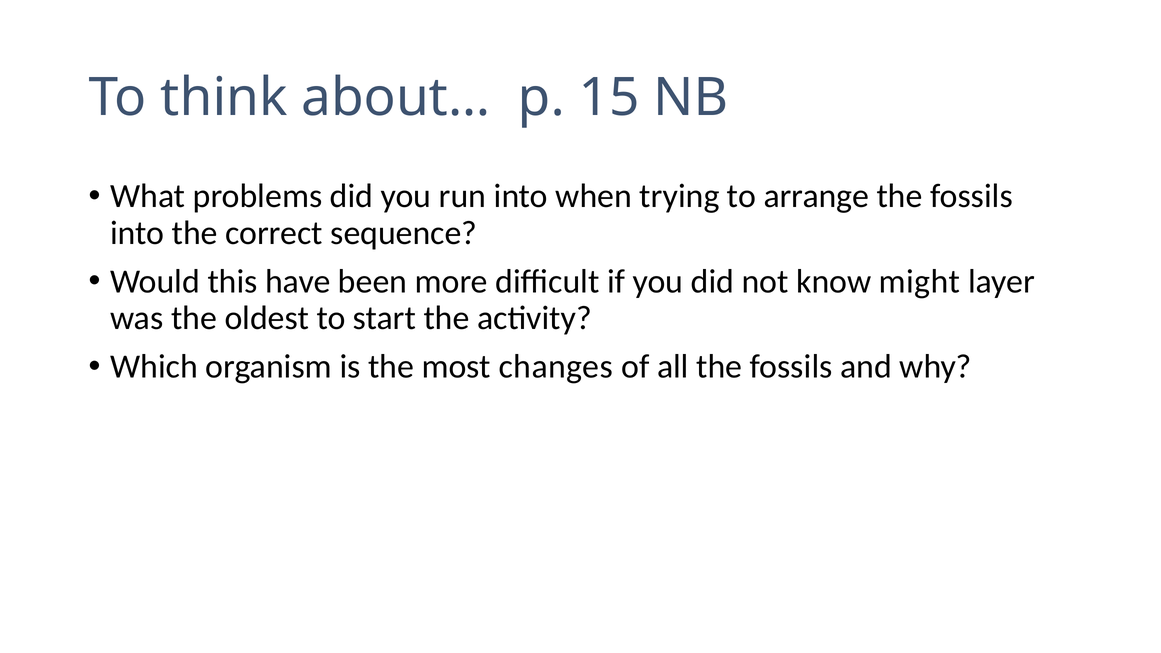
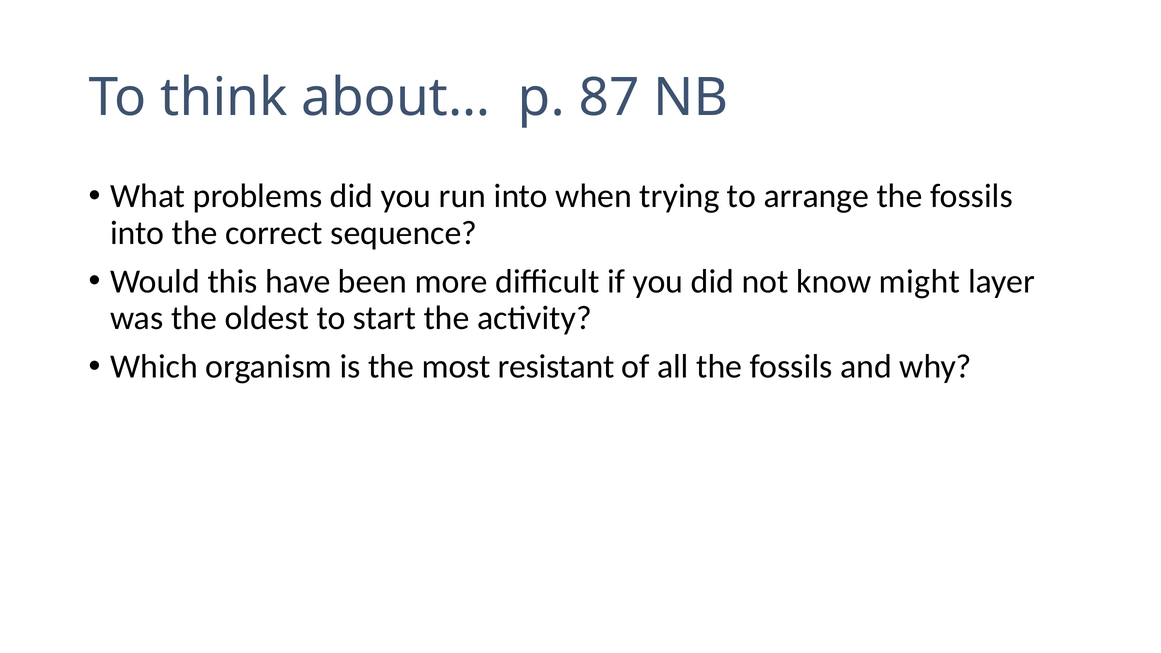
15: 15 -> 87
changes: changes -> resistant
